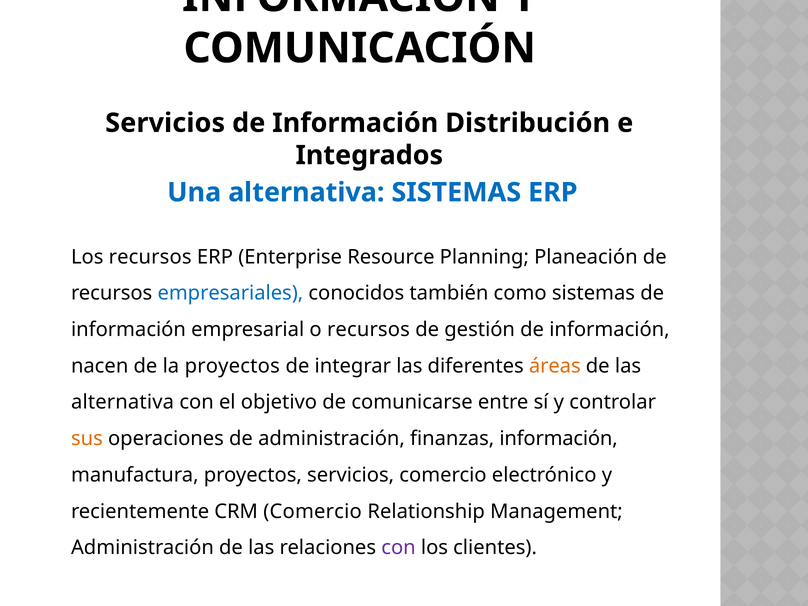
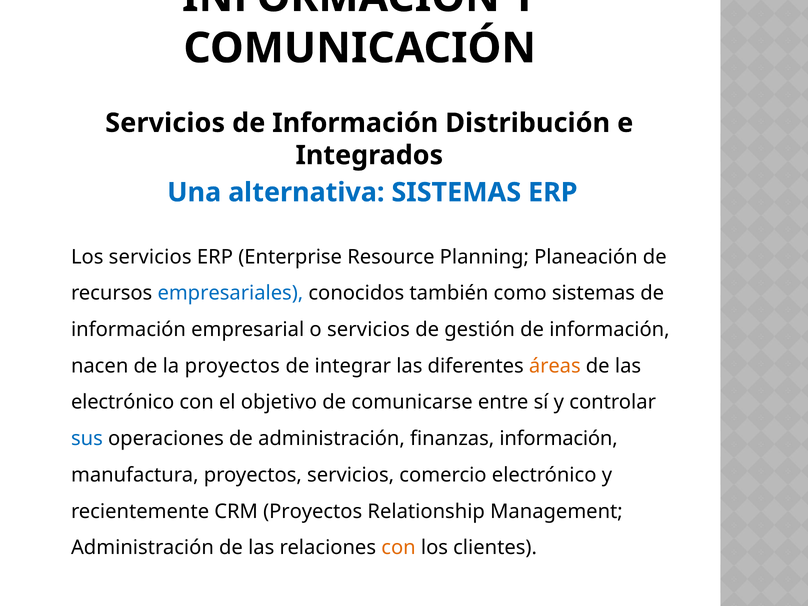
Los recursos: recursos -> servicios
o recursos: recursos -> servicios
alternativa at (123, 402): alternativa -> electrónico
sus colour: orange -> blue
CRM Comercio: Comercio -> Proyectos
con at (399, 548) colour: purple -> orange
